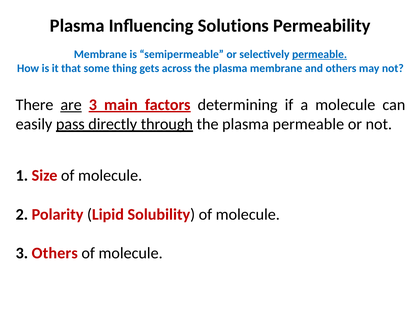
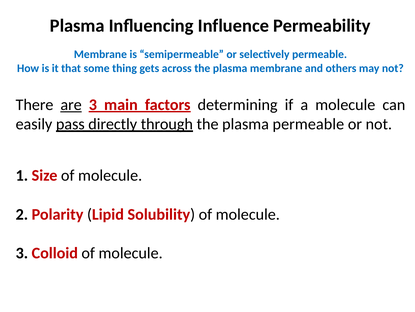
Solutions: Solutions -> Influence
permeable at (320, 54) underline: present -> none
3 Others: Others -> Colloid
